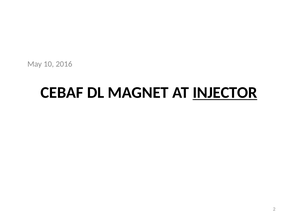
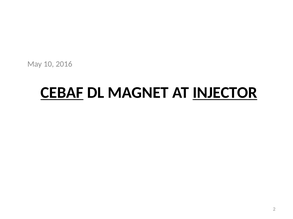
CEBAF underline: none -> present
